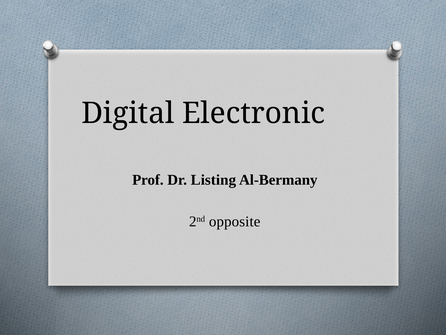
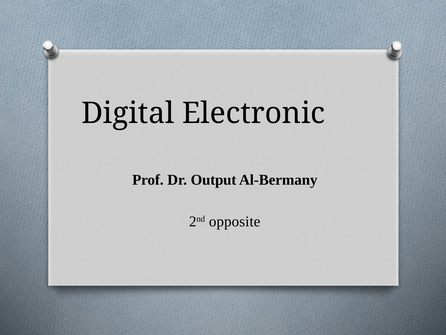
Listing: Listing -> Output
